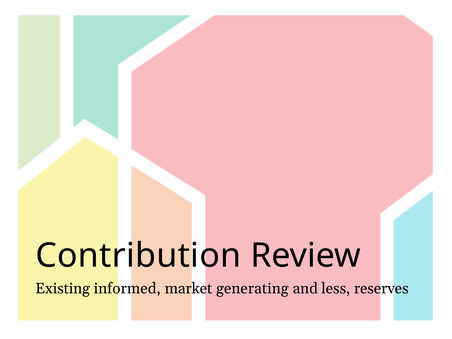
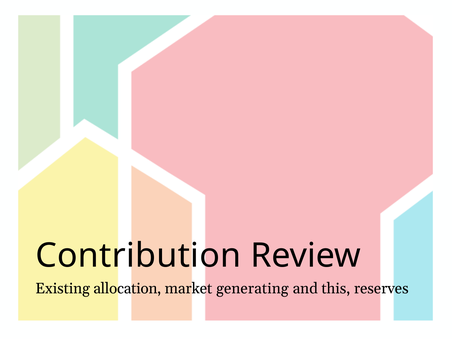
informed: informed -> allocation
less: less -> this
